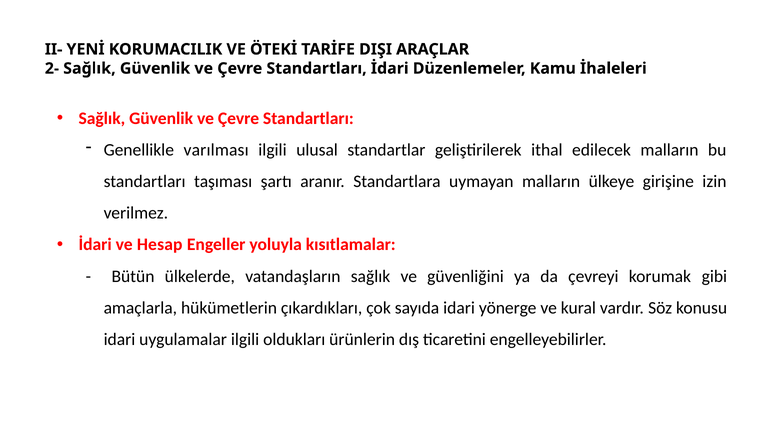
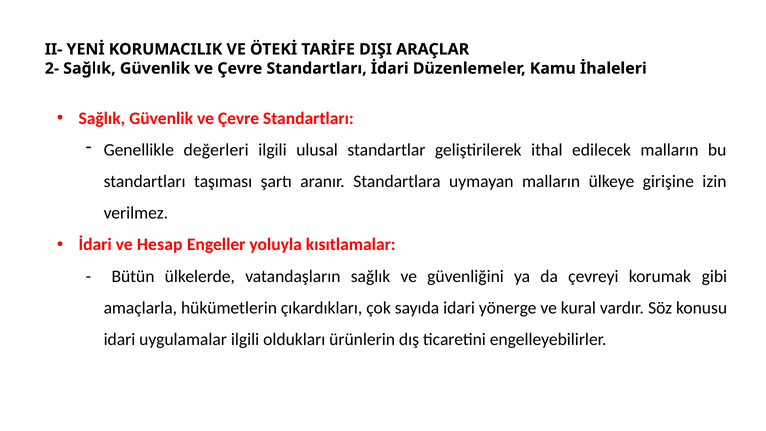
varılması: varılması -> değerleri
